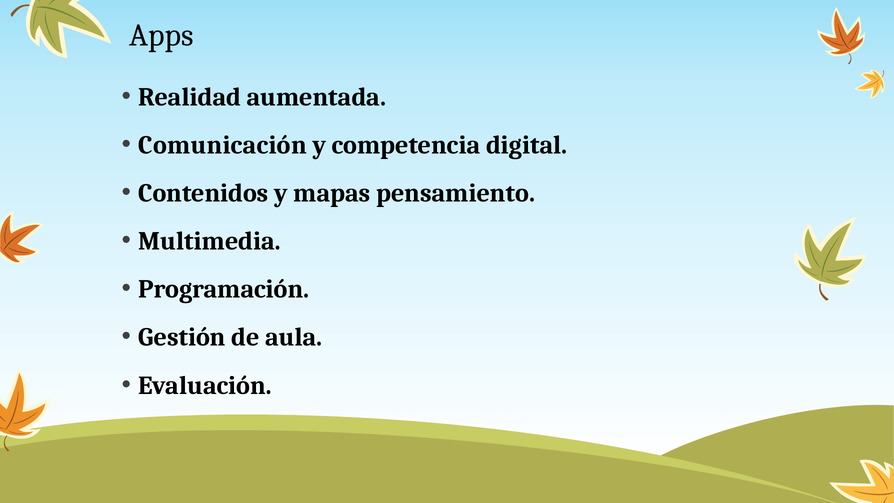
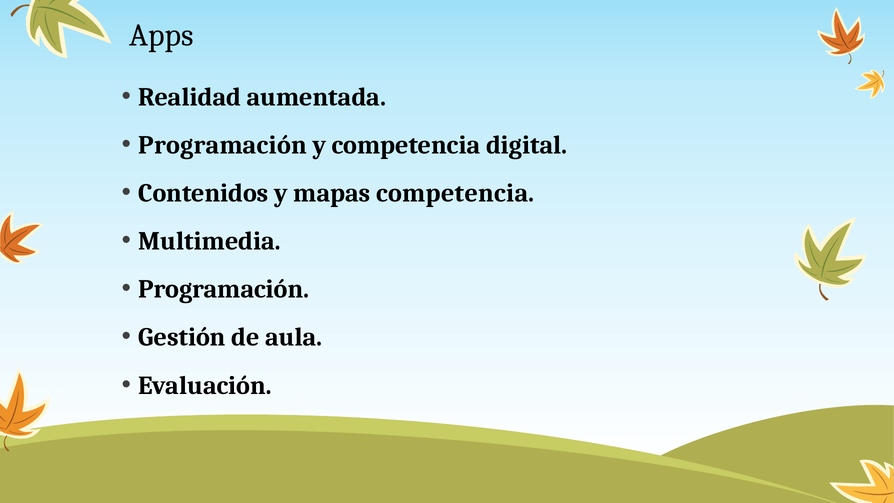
Comunicación at (223, 145): Comunicación -> Programación
mapas pensamiento: pensamiento -> competencia
